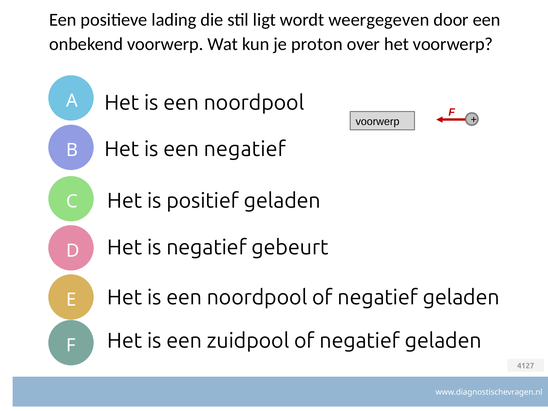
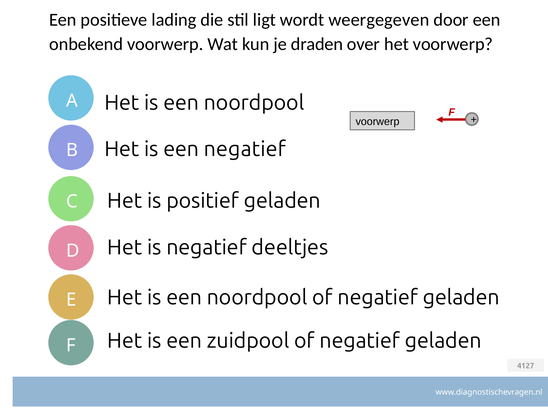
proton: proton -> draden
gebeurt: gebeurt -> deeltjes
